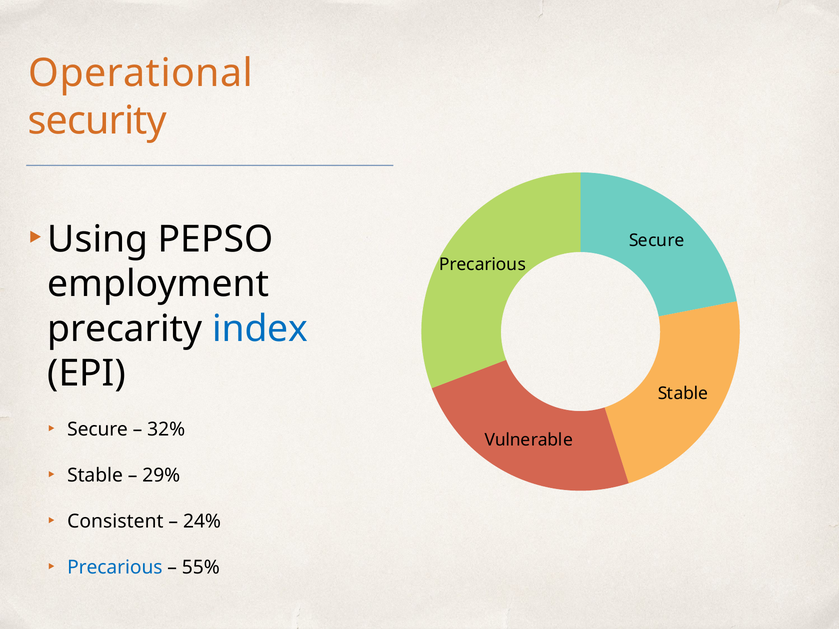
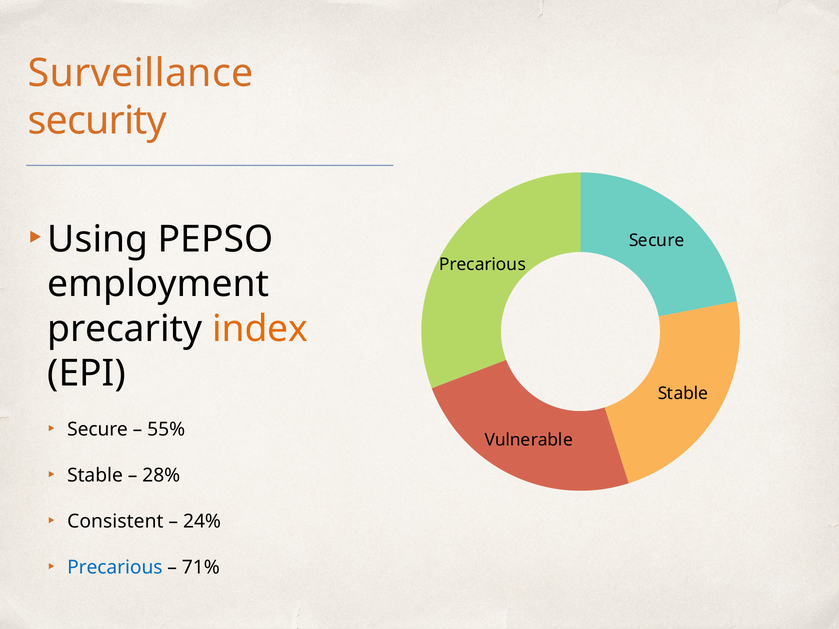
Operational: Operational -> Surveillance
index colour: blue -> orange
32%: 32% -> 55%
29%: 29% -> 28%
55%: 55% -> 71%
